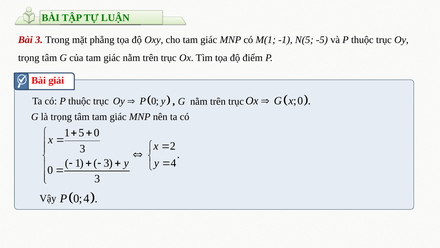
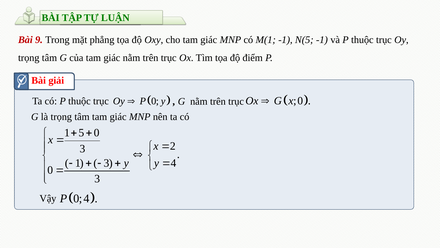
Bài 3: 3 -> 9
N(5 -5: -5 -> -1
